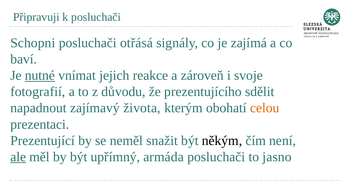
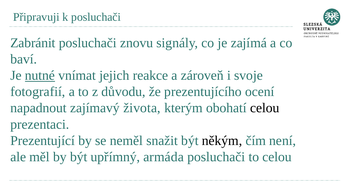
Schopni: Schopni -> Zabránit
otřásá: otřásá -> znovu
sdělit: sdělit -> ocení
celou at (265, 108) colour: orange -> black
ale underline: present -> none
to jasno: jasno -> celou
